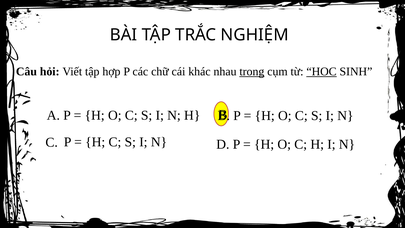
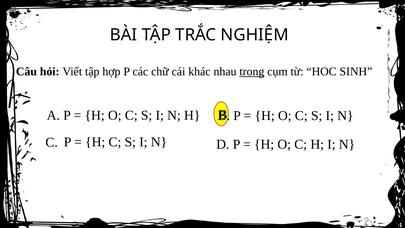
HOC underline: present -> none
